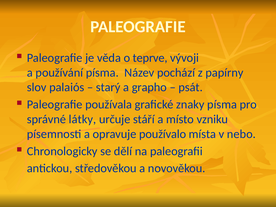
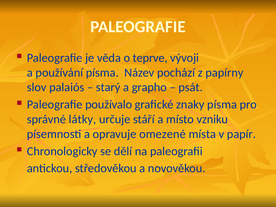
používala: používala -> používalo
používalo: používalo -> omezené
nebo: nebo -> papír
